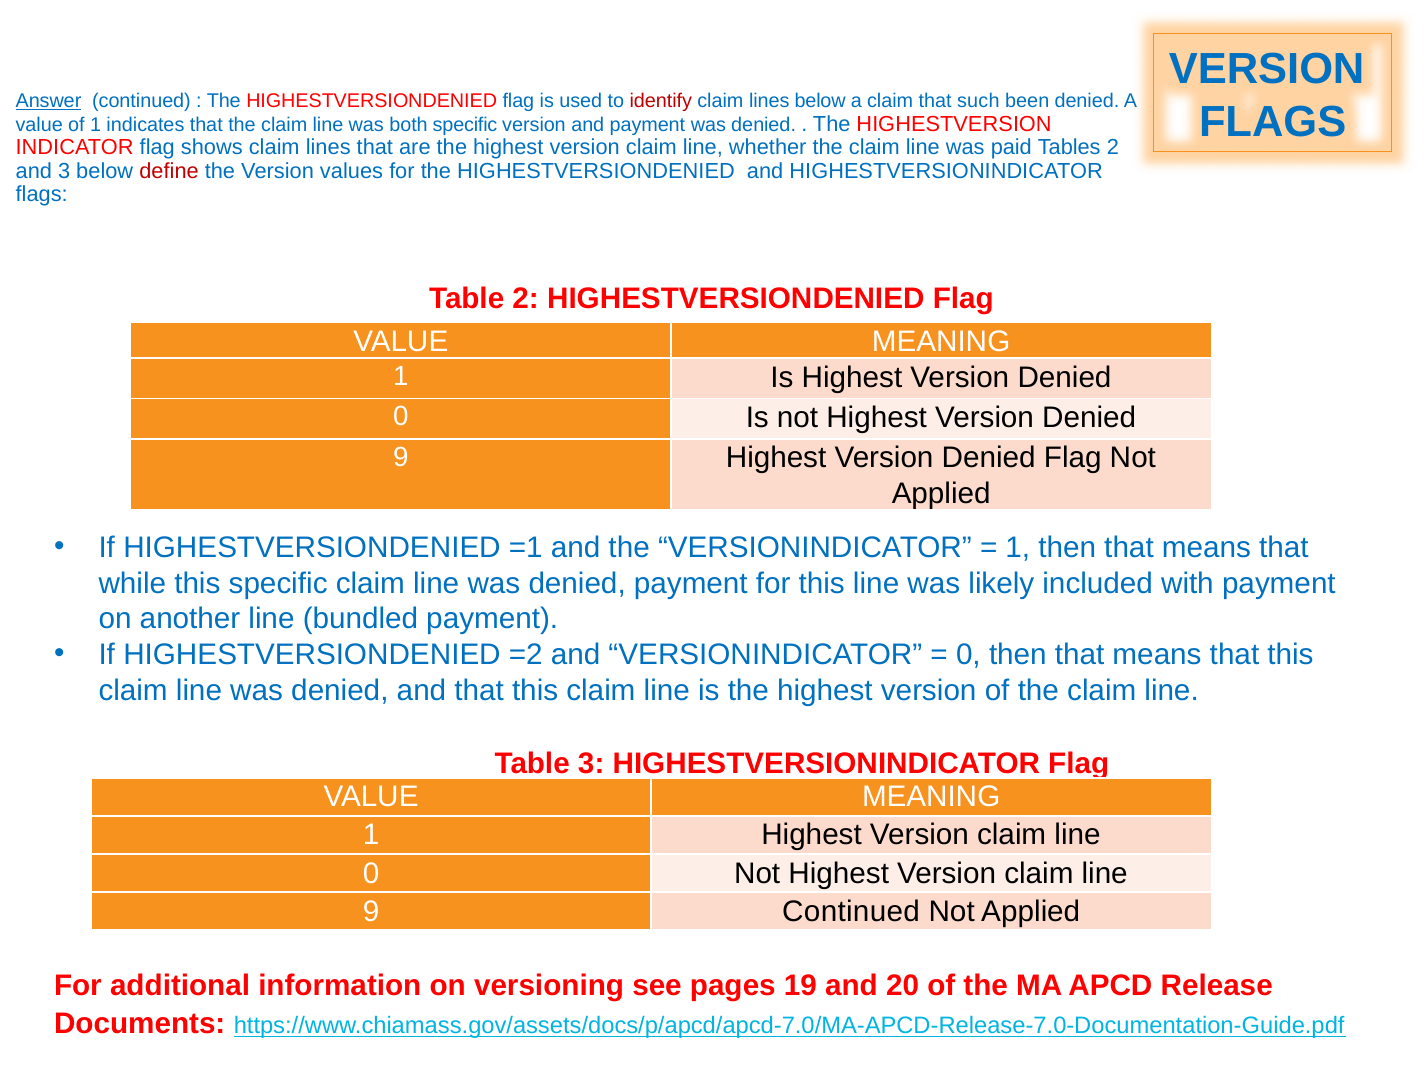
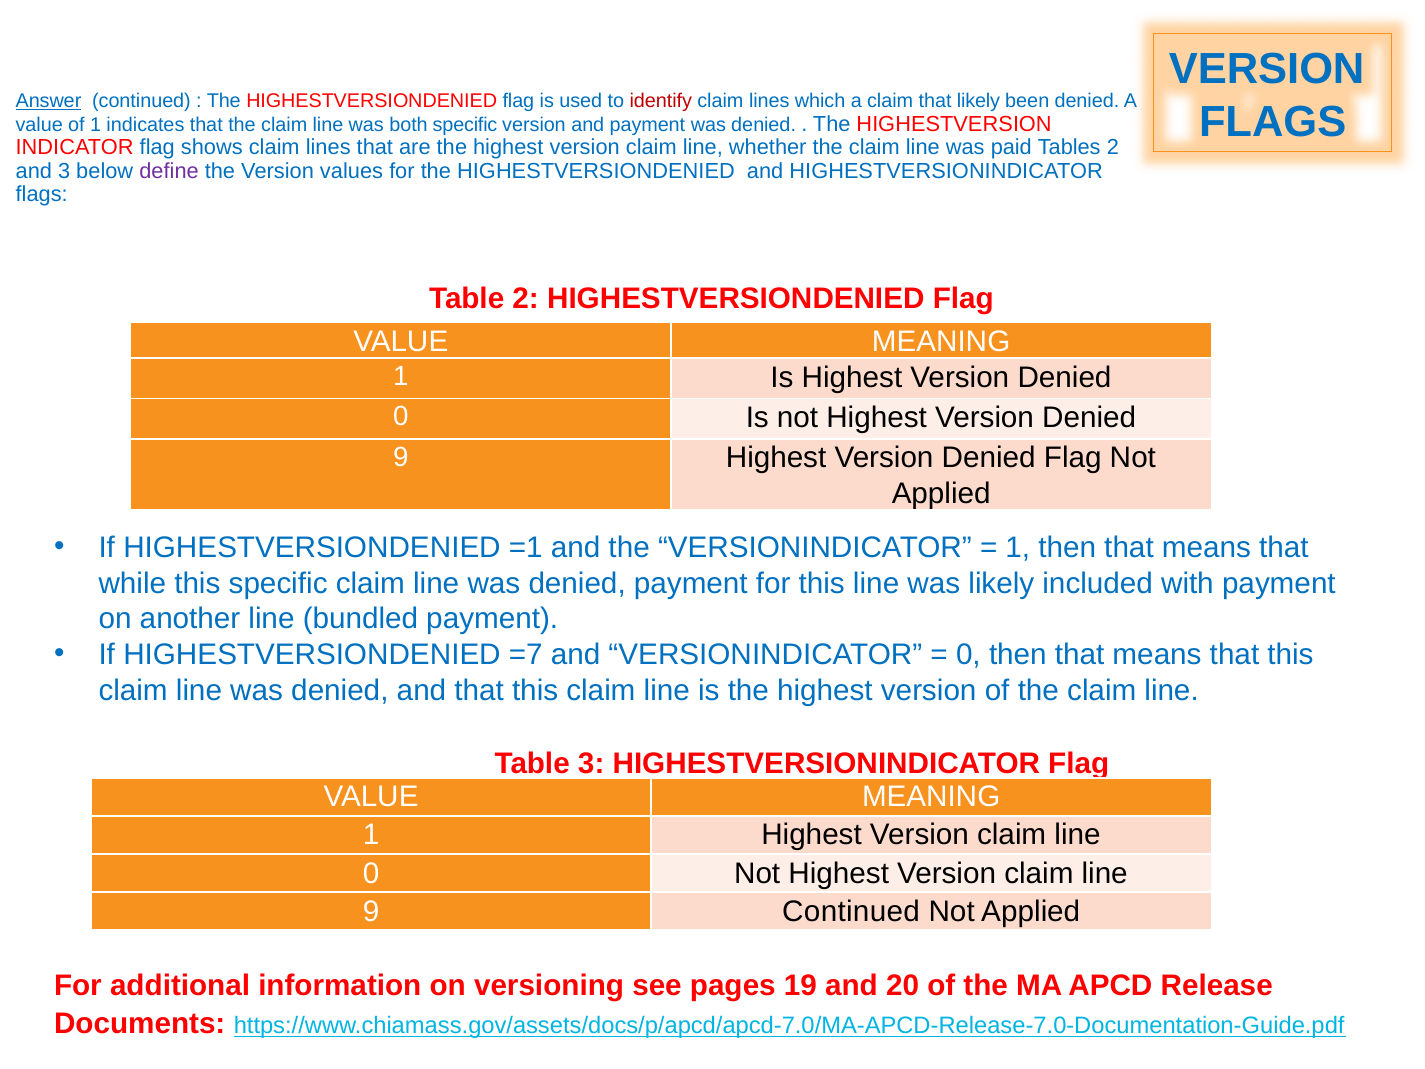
lines below: below -> which
that such: such -> likely
define colour: red -> purple
=2: =2 -> =7
